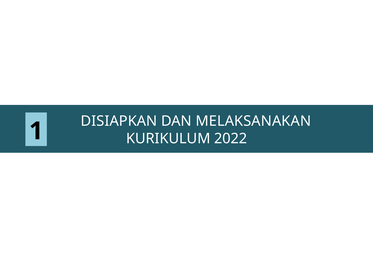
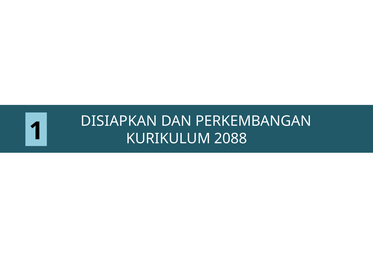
MELAKSANAKAN: MELAKSANAKAN -> PERKEMBANGAN
2022: 2022 -> 2088
